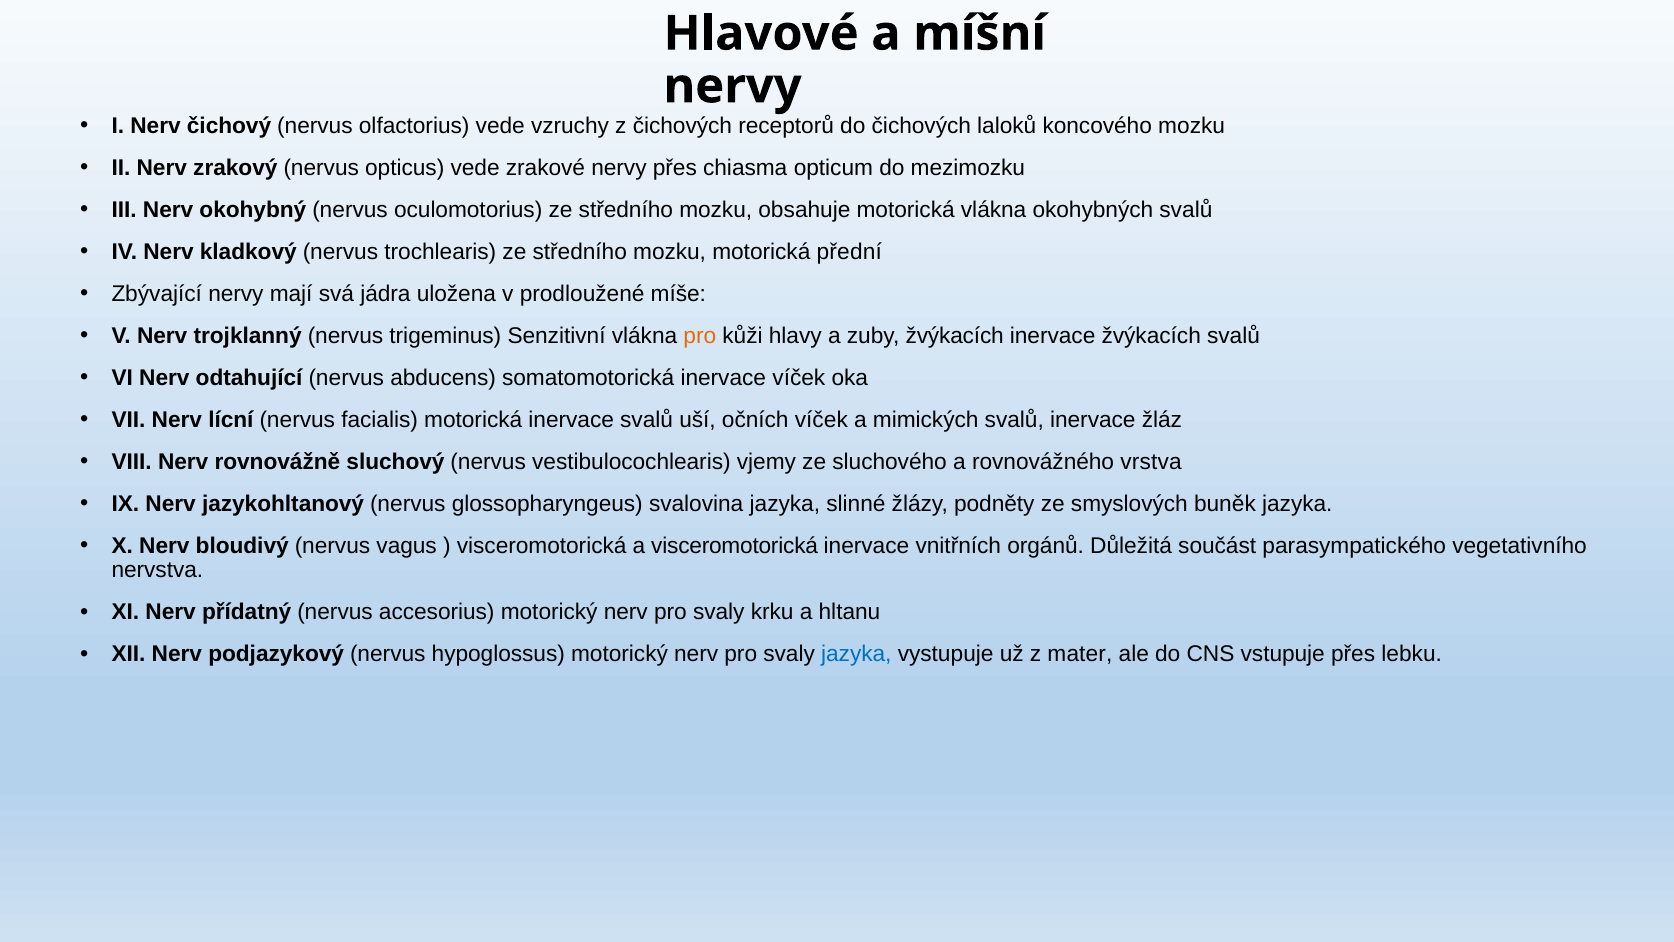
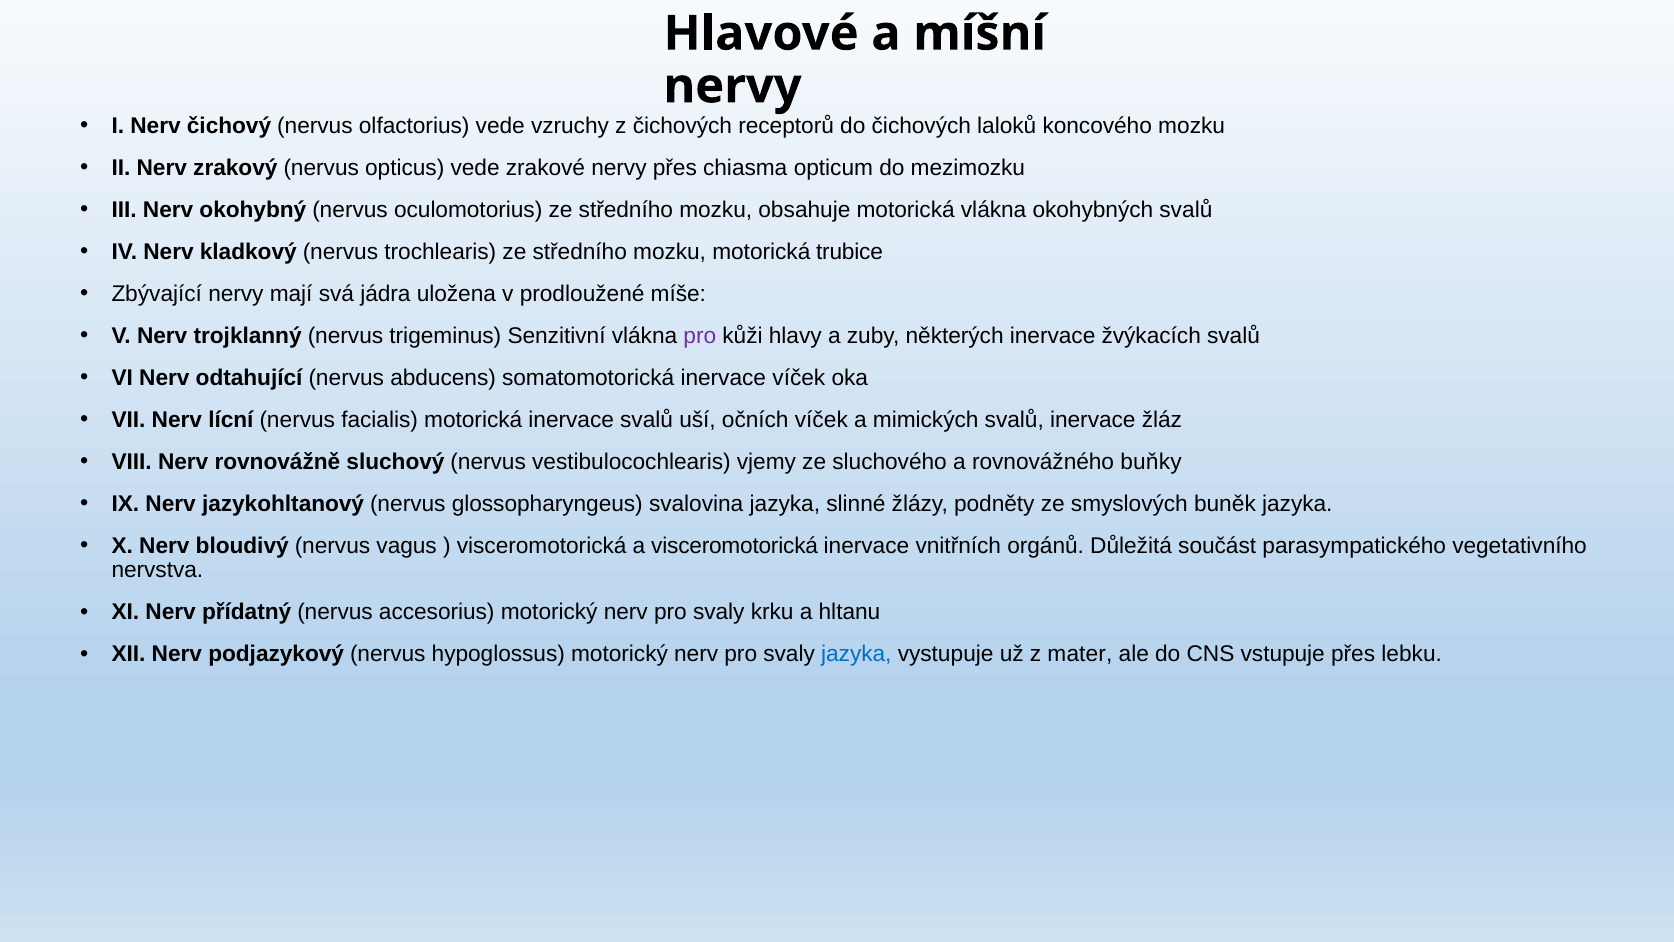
přední: přední -> trubice
pro at (700, 336) colour: orange -> purple
zuby žvýkacích: žvýkacích -> některých
vrstva: vrstva -> buňky
